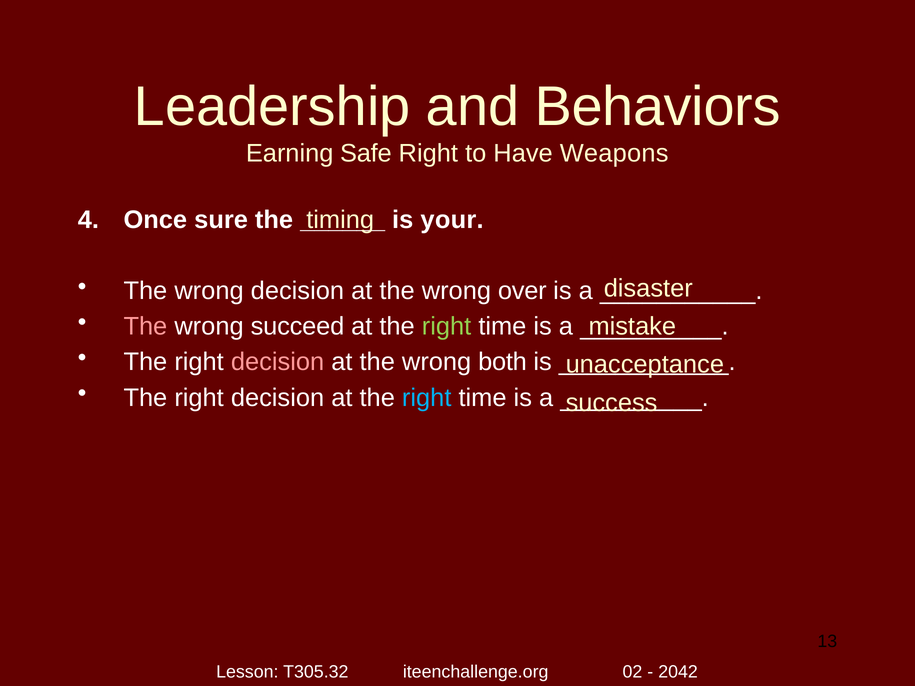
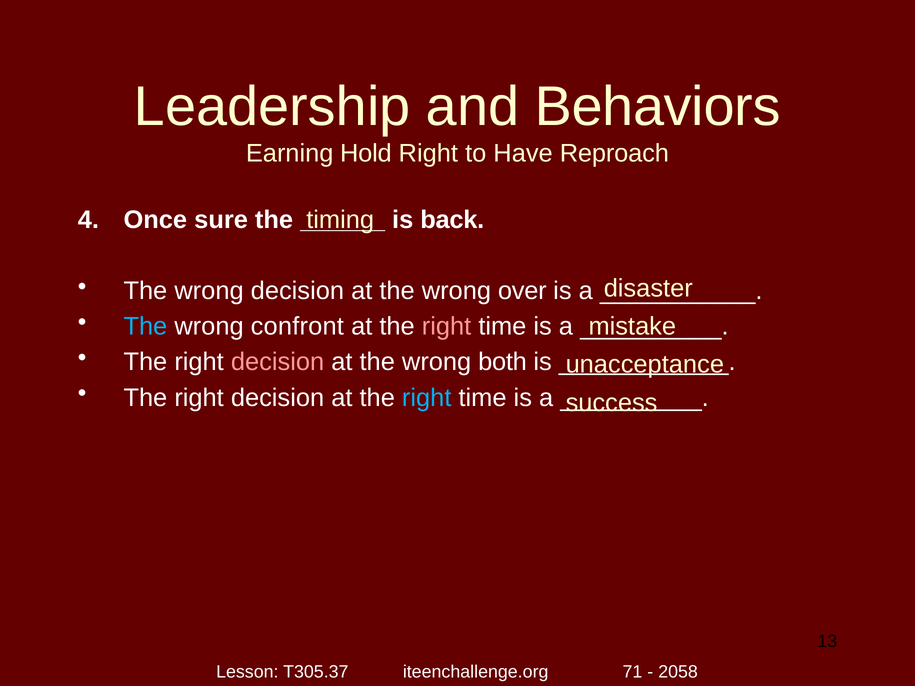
Safe: Safe -> Hold
Weapons: Weapons -> Reproach
your: your -> back
The at (145, 327) colour: pink -> light blue
succeed: succeed -> confront
right at (447, 327) colour: light green -> pink
T305.32: T305.32 -> T305.37
02: 02 -> 71
2042: 2042 -> 2058
